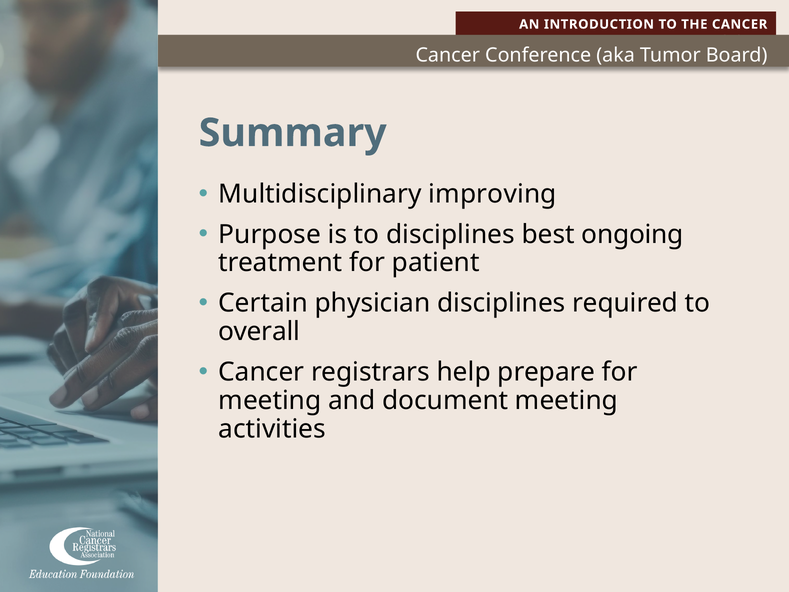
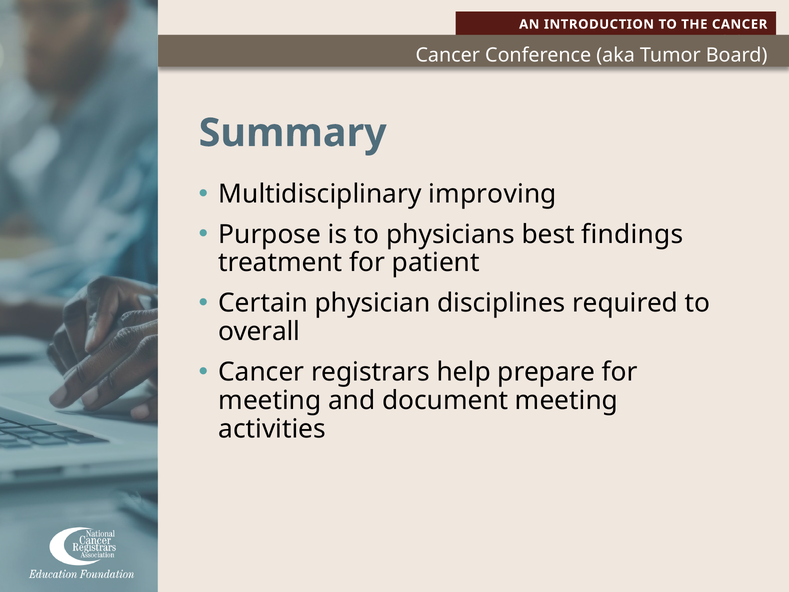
to disciplines: disciplines -> physicians
ongoing: ongoing -> findings
